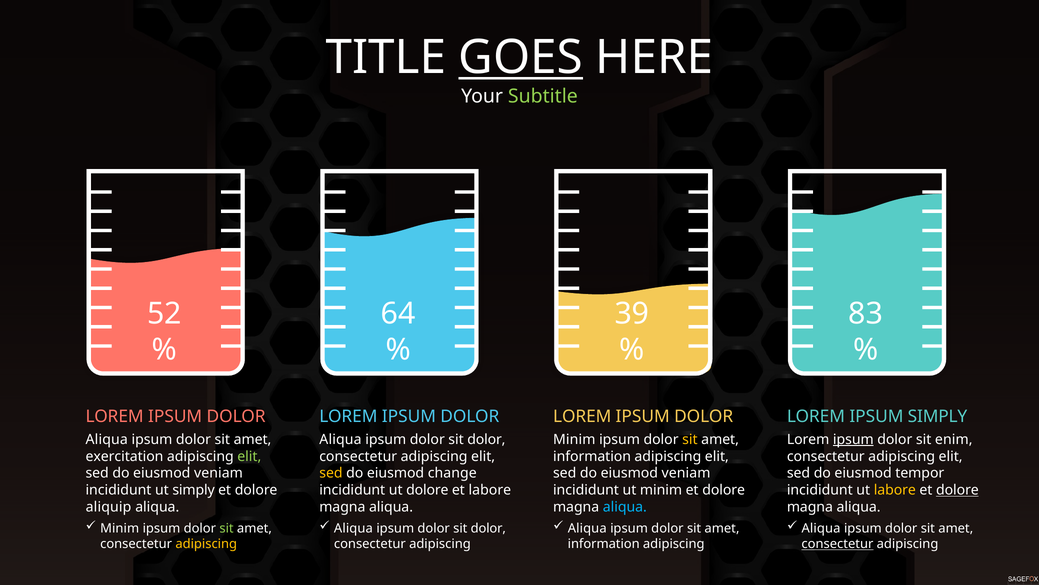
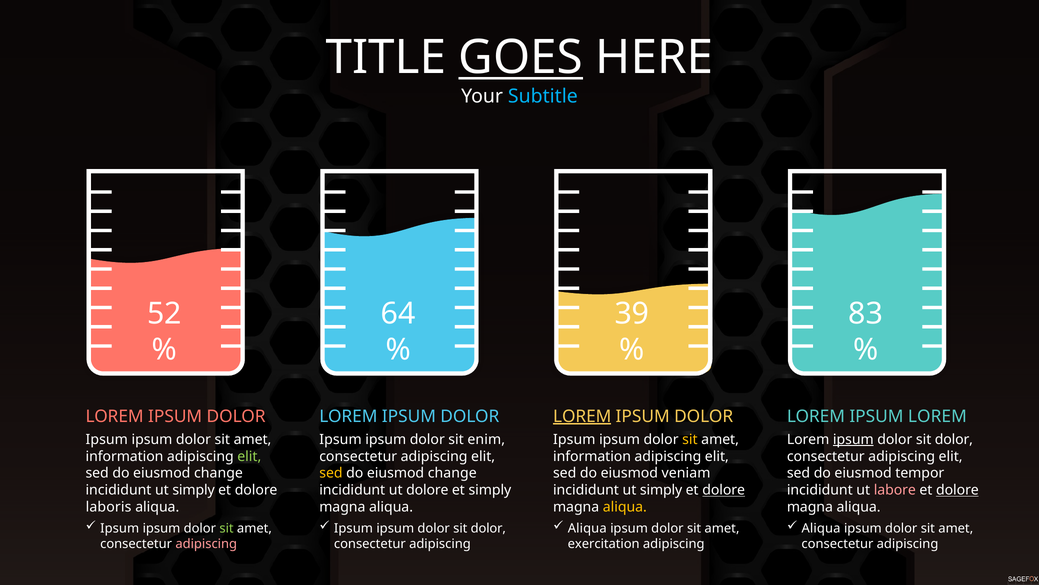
Subtitle colour: light green -> light blue
LOREM at (582, 416) underline: none -> present
IPSUM SIMPLY: SIMPLY -> LOREM
Aliqua at (107, 439): Aliqua -> Ipsum
Aliqua at (340, 439): Aliqua -> Ipsum
dolor at (486, 439): dolor -> enim
Minim at (574, 439): Minim -> Ipsum
enim at (954, 439): enim -> dolor
exercitation at (124, 456): exercitation -> information
veniam at (218, 473): veniam -> change
et labore: labore -> simply
minim at (661, 490): minim -> simply
dolore at (724, 490) underline: none -> present
labore at (895, 490) colour: yellow -> pink
aliquip: aliquip -> laboris
aliqua at (625, 507) colour: light blue -> yellow
Minim at (120, 528): Minim -> Ipsum
Aliqua at (353, 528): Aliqua -> Ipsum
adipiscing at (206, 544) colour: yellow -> pink
information at (604, 544): information -> exercitation
consectetur at (837, 544) underline: present -> none
